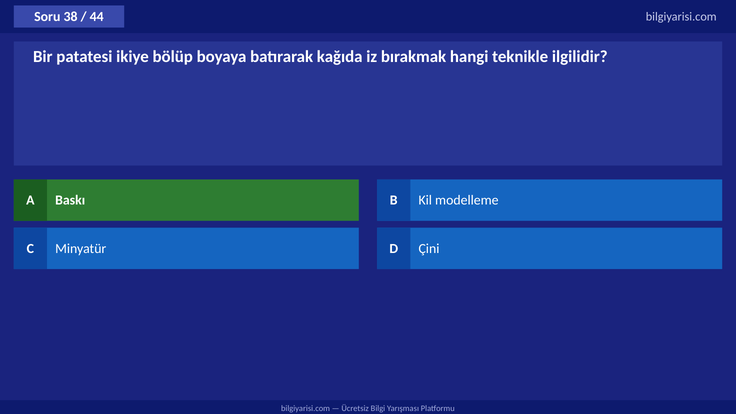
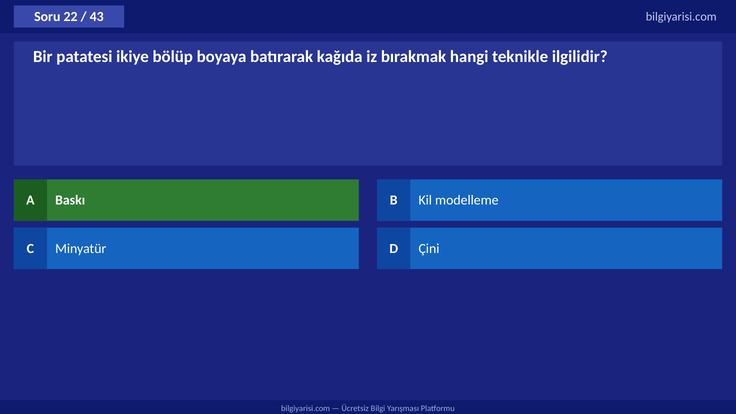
38: 38 -> 22
44: 44 -> 43
